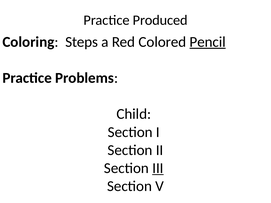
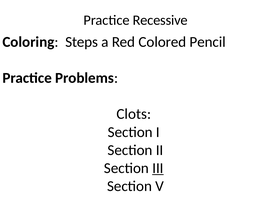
Produced: Produced -> Recessive
Pencil underline: present -> none
Child: Child -> Clots
